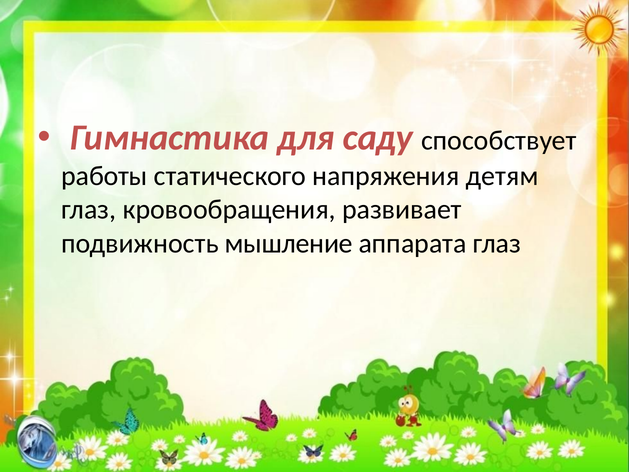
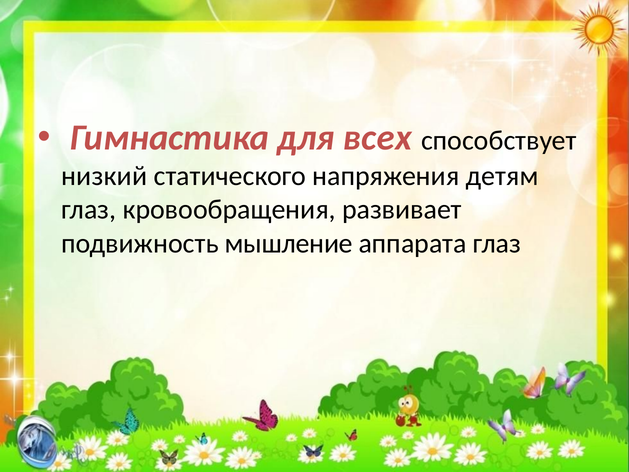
саду: саду -> всех
работы: работы -> низкий
